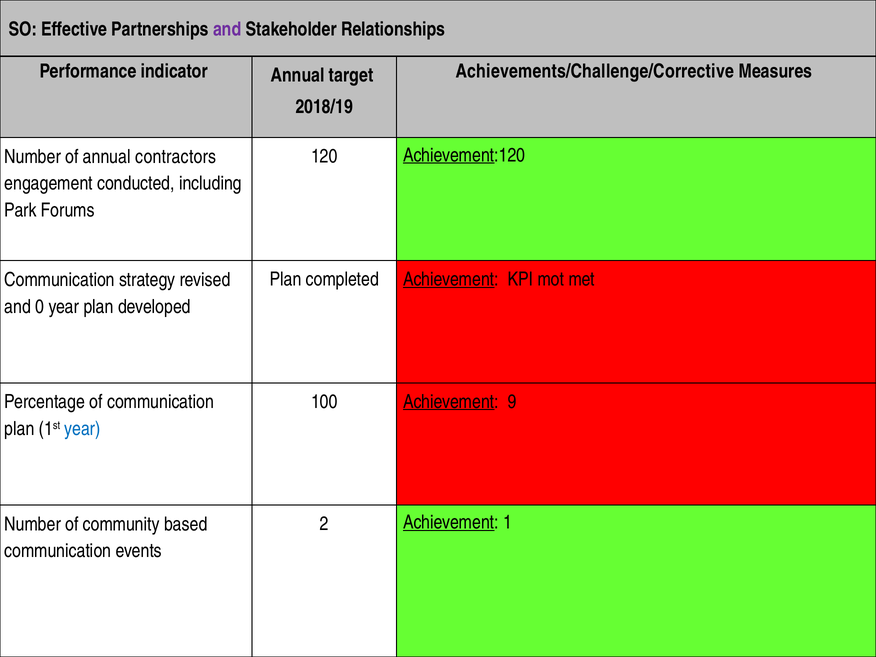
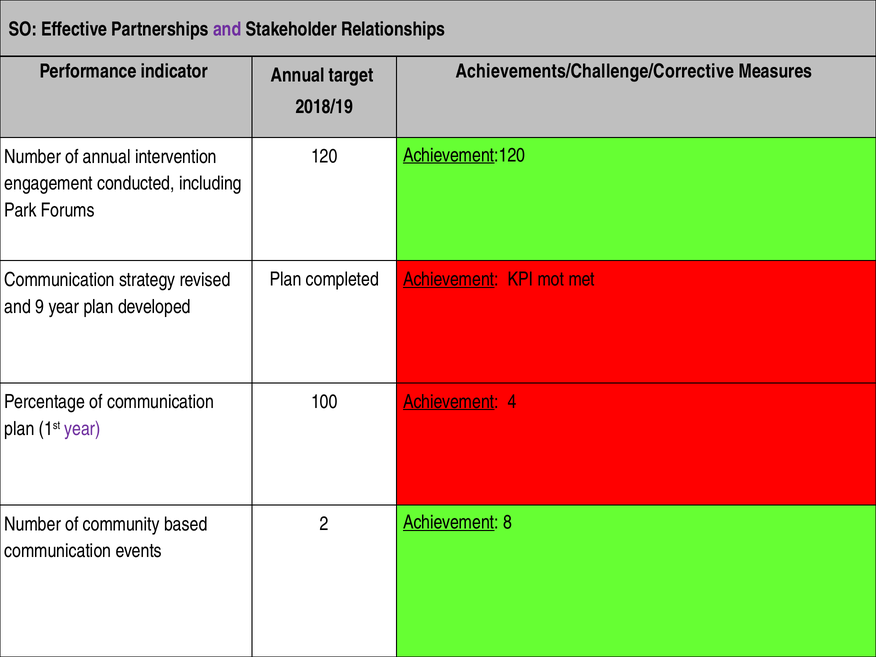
contractors: contractors -> intervention
0: 0 -> 9
9: 9 -> 4
year at (82, 429) colour: blue -> purple
1: 1 -> 8
